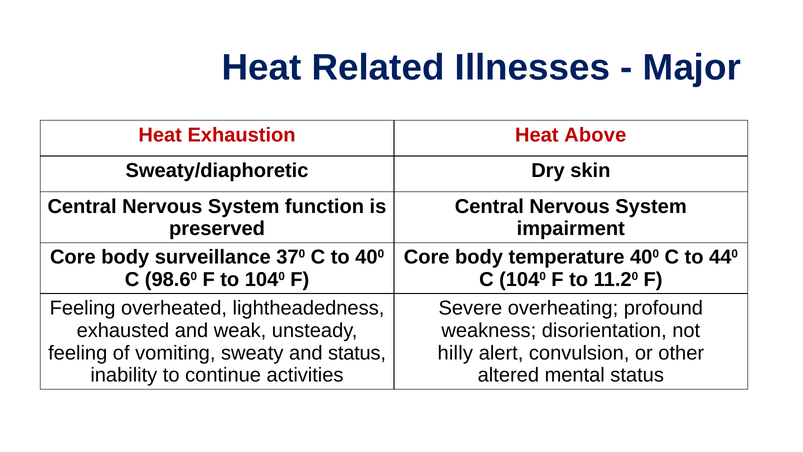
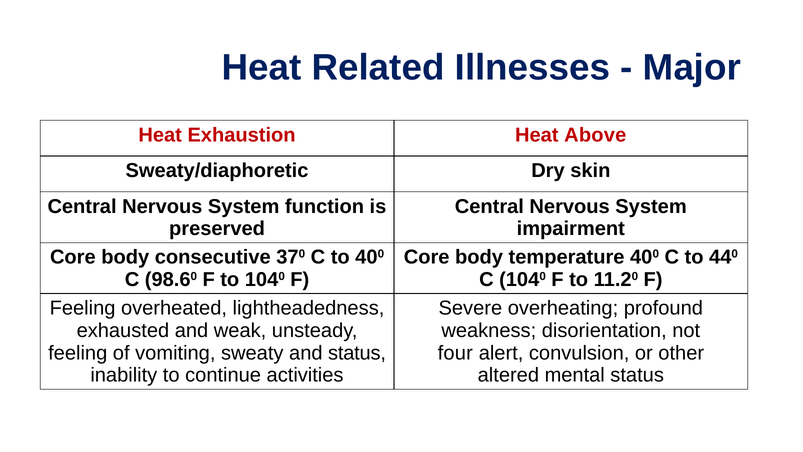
surveillance: surveillance -> consecutive
hilly: hilly -> four
